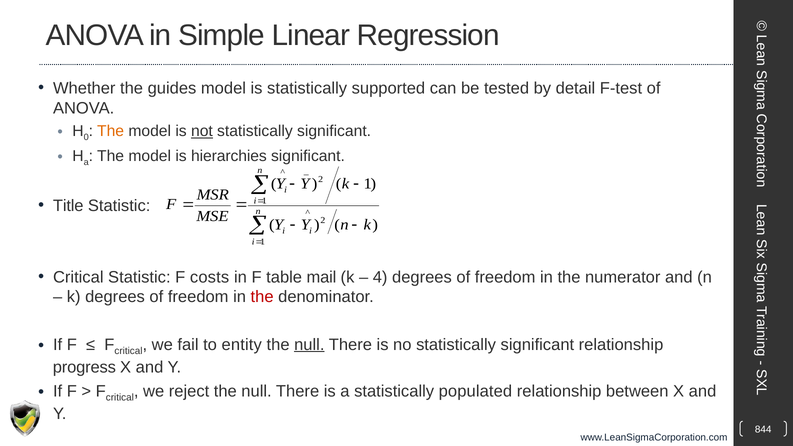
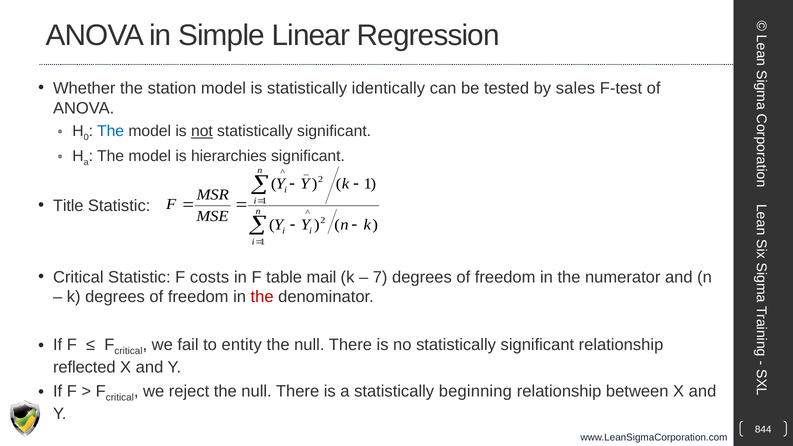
guides: guides -> station
supported: supported -> identically
detail: detail -> sales
The at (111, 131) colour: orange -> blue
4: 4 -> 7
null at (309, 345) underline: present -> none
progress: progress -> reflected
populated: populated -> beginning
